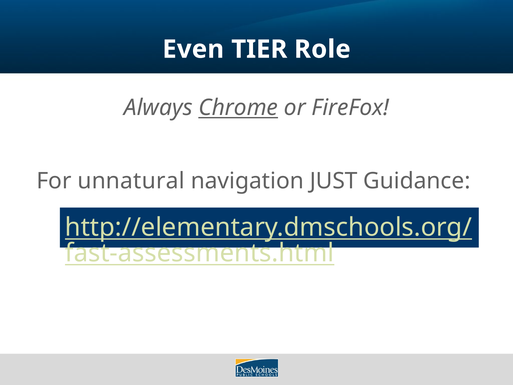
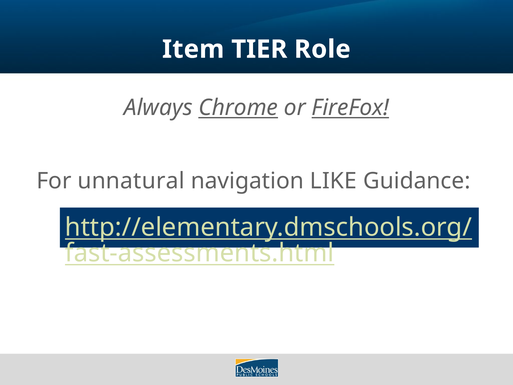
Even: Even -> Item
FireFox underline: none -> present
JUST: JUST -> LIKE
